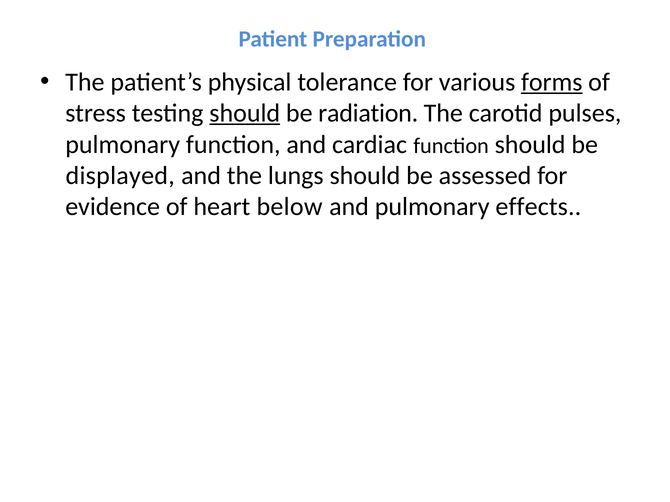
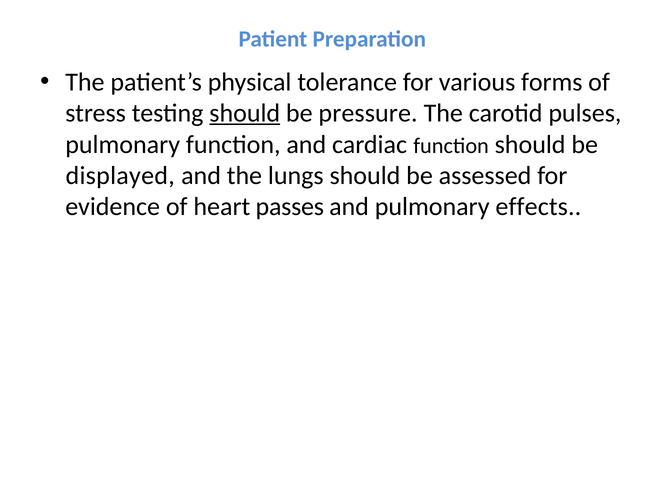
forms underline: present -> none
radiation: radiation -> pressure
below: below -> passes
